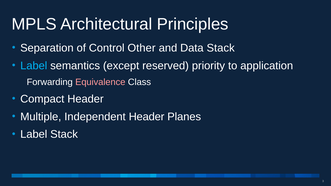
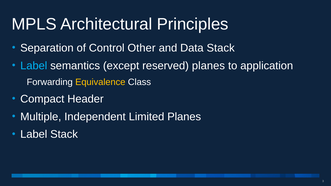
reserved priority: priority -> planes
Equivalence colour: pink -> yellow
Independent Header: Header -> Limited
